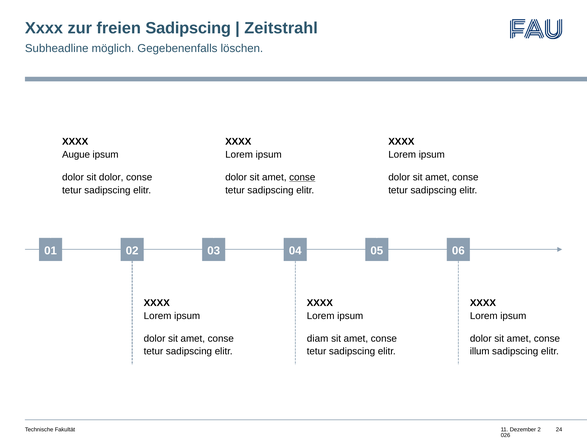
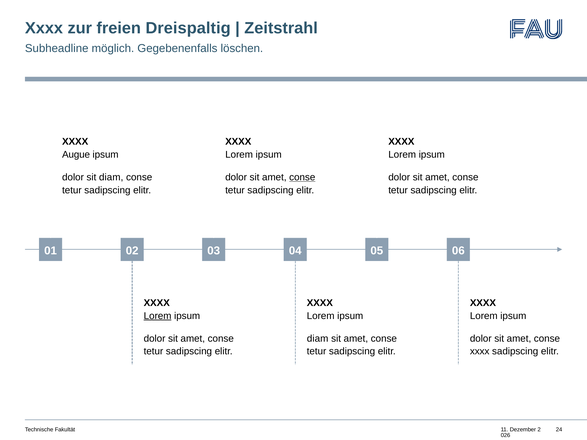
freien Sadipscing: Sadipscing -> Dreispaltig
sit dolor: dolor -> diam
Lorem at (158, 316) underline: none -> present
illum at (480, 352): illum -> xxxx
